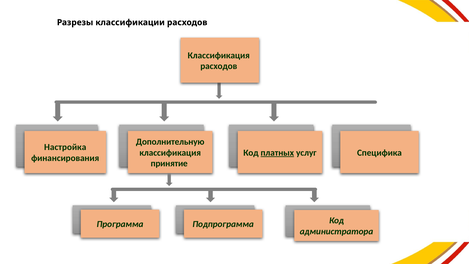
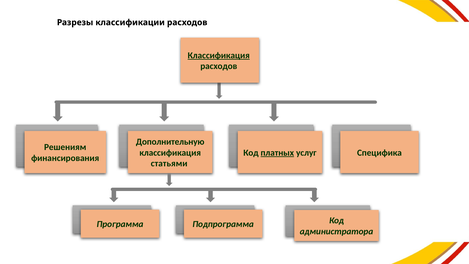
Классификация at (219, 55) underline: none -> present
Настройка: Настройка -> Решениям
принятие: принятие -> статьями
